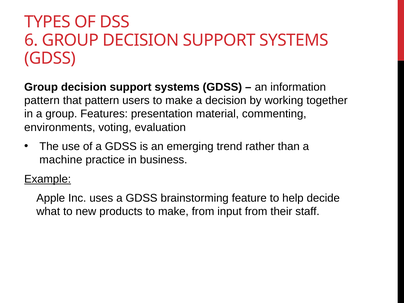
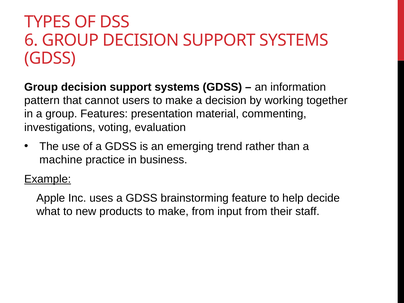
that pattern: pattern -> cannot
environments: environments -> investigations
